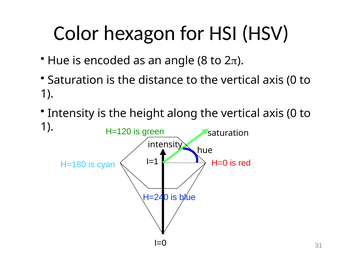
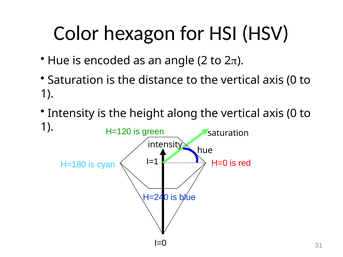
8: 8 -> 2
